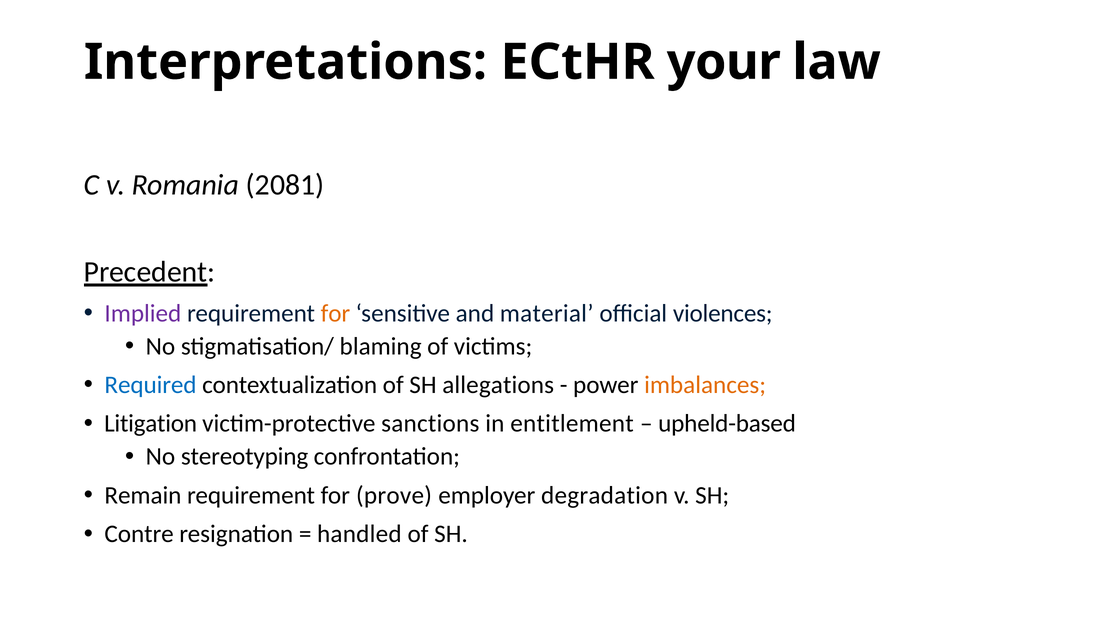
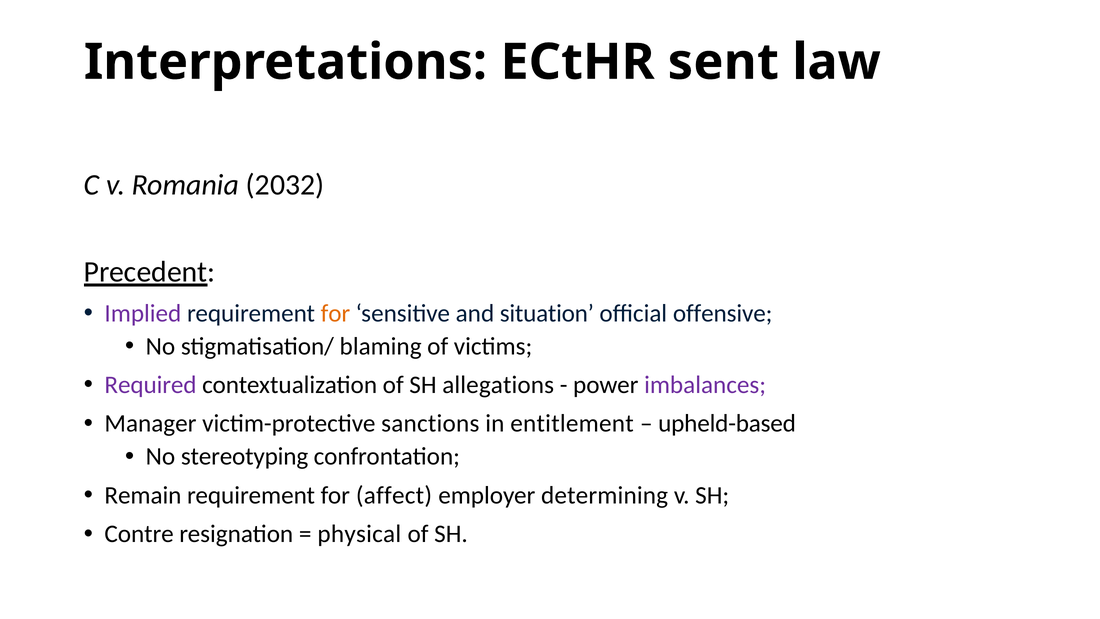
your: your -> sent
2081: 2081 -> 2032
material: material -> situation
violences: violences -> offensive
Required colour: blue -> purple
imbalances colour: orange -> purple
Litigation: Litigation -> Manager
prove: prove -> affect
degradation: degradation -> determining
handled: handled -> physical
